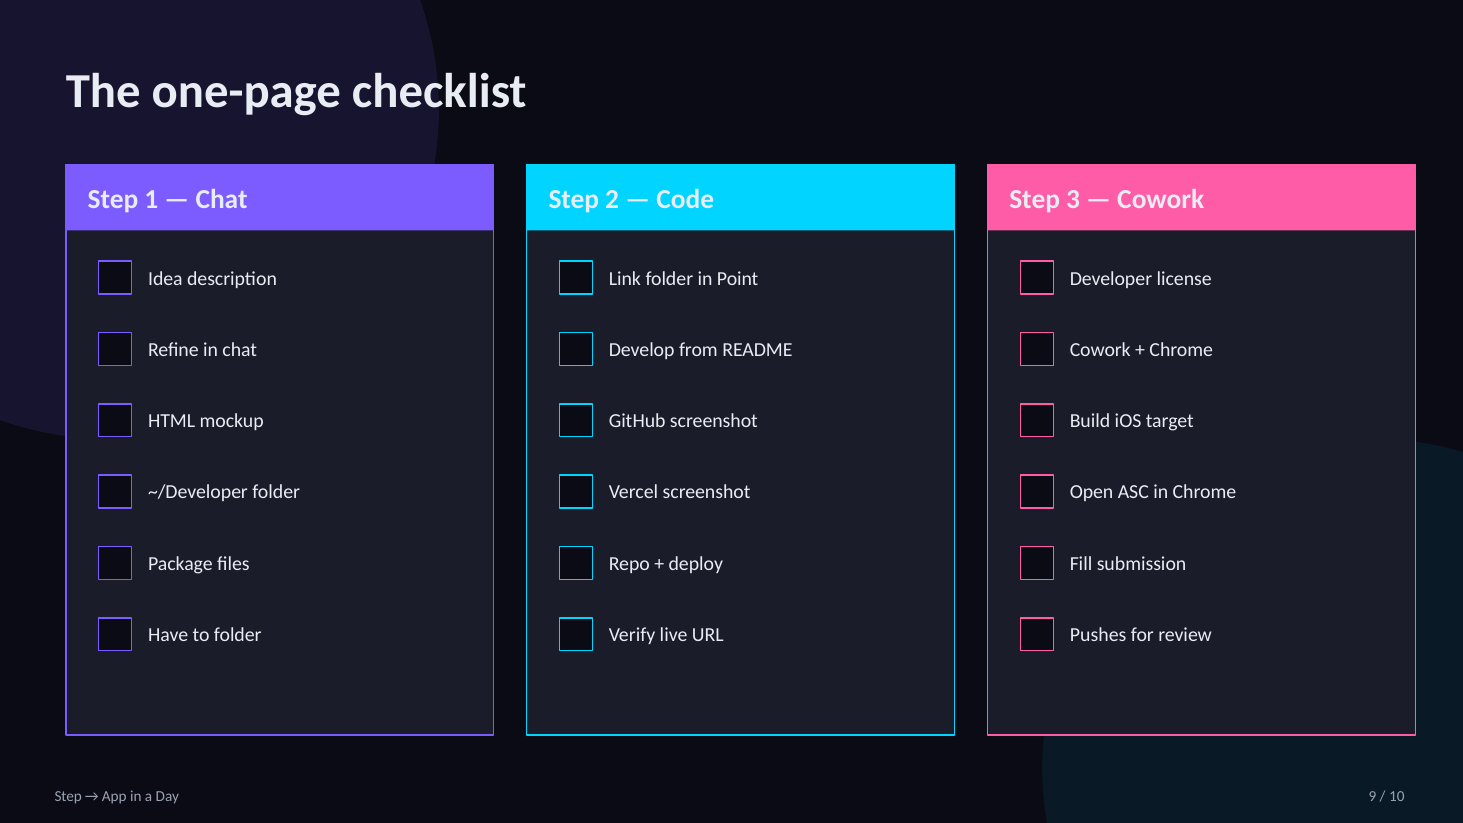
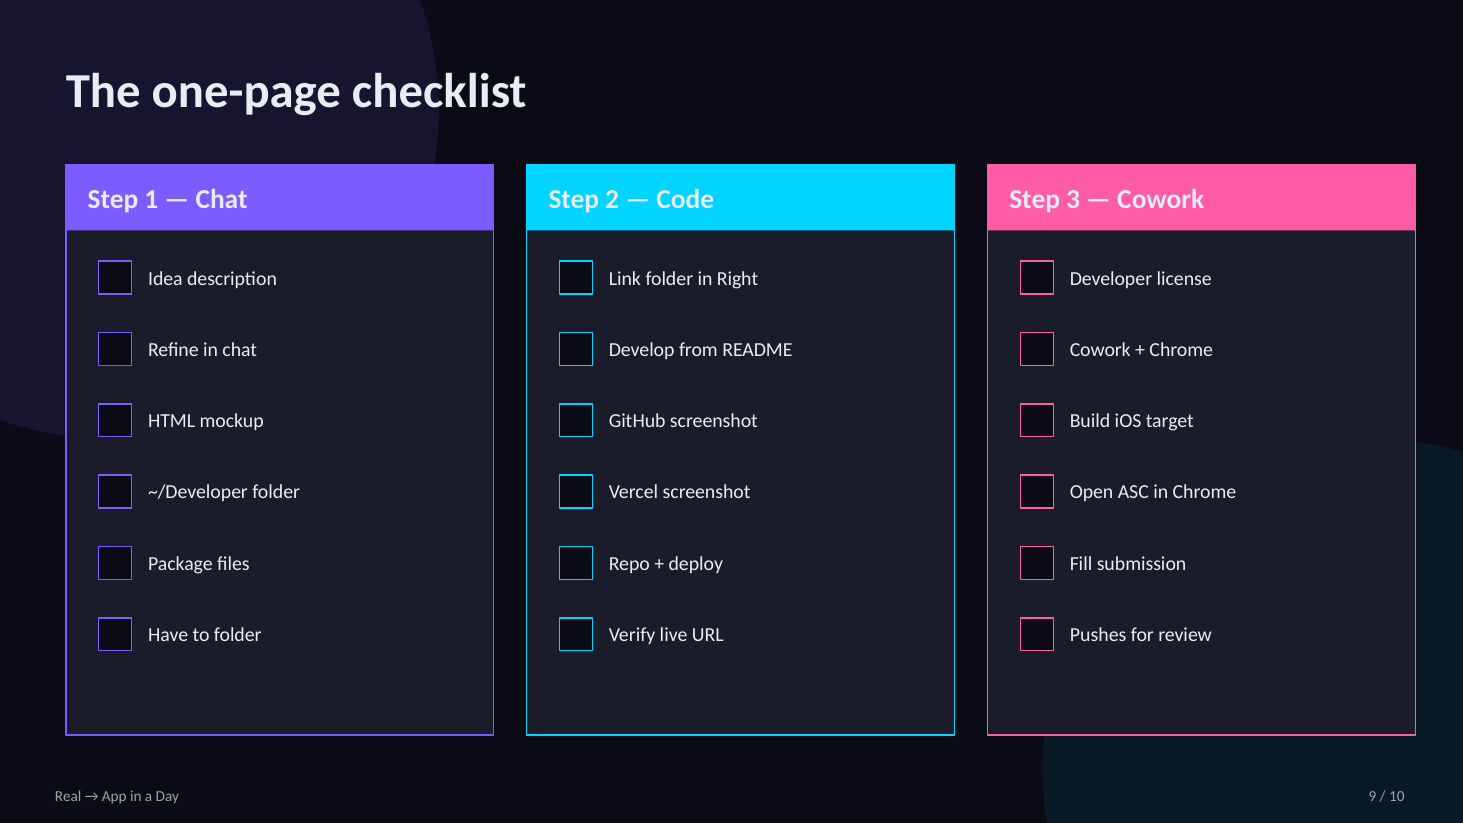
Point: Point -> Right
Step at (68, 797): Step -> Real
